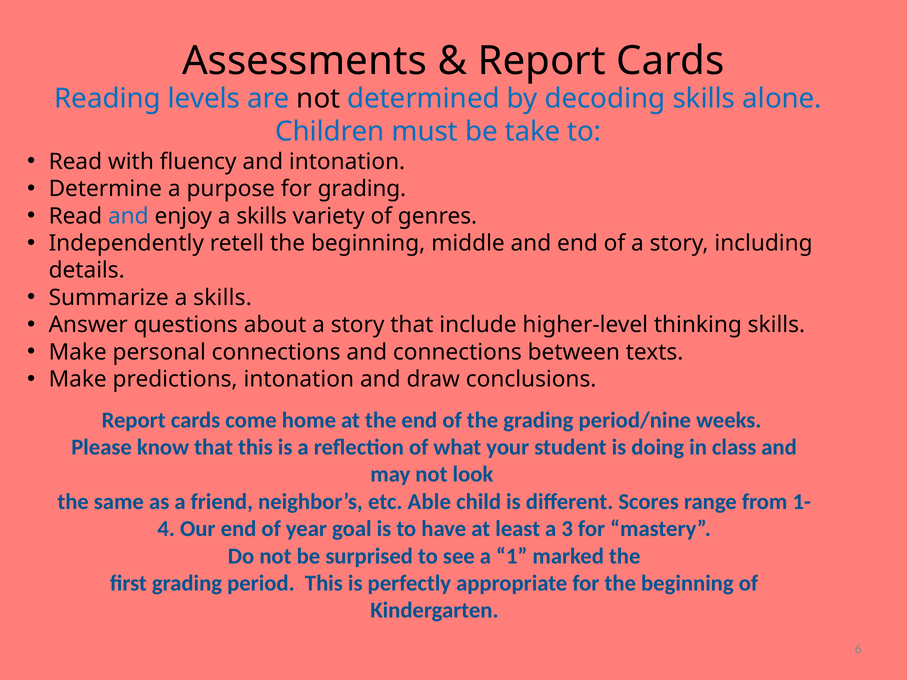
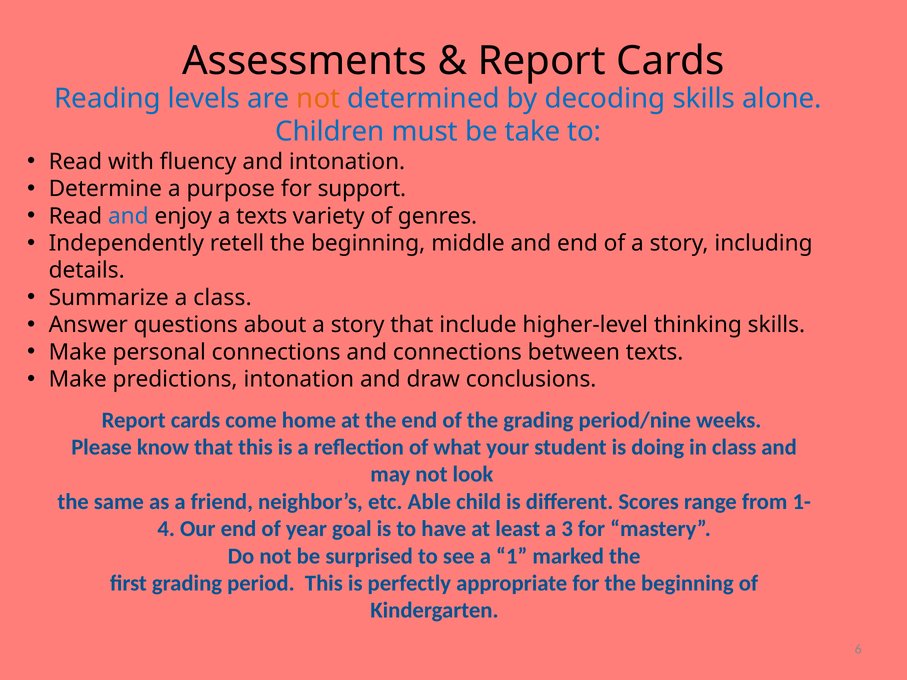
not at (318, 99) colour: black -> orange
for grading: grading -> support
enjoy a skills: skills -> texts
Summarize a skills: skills -> class
